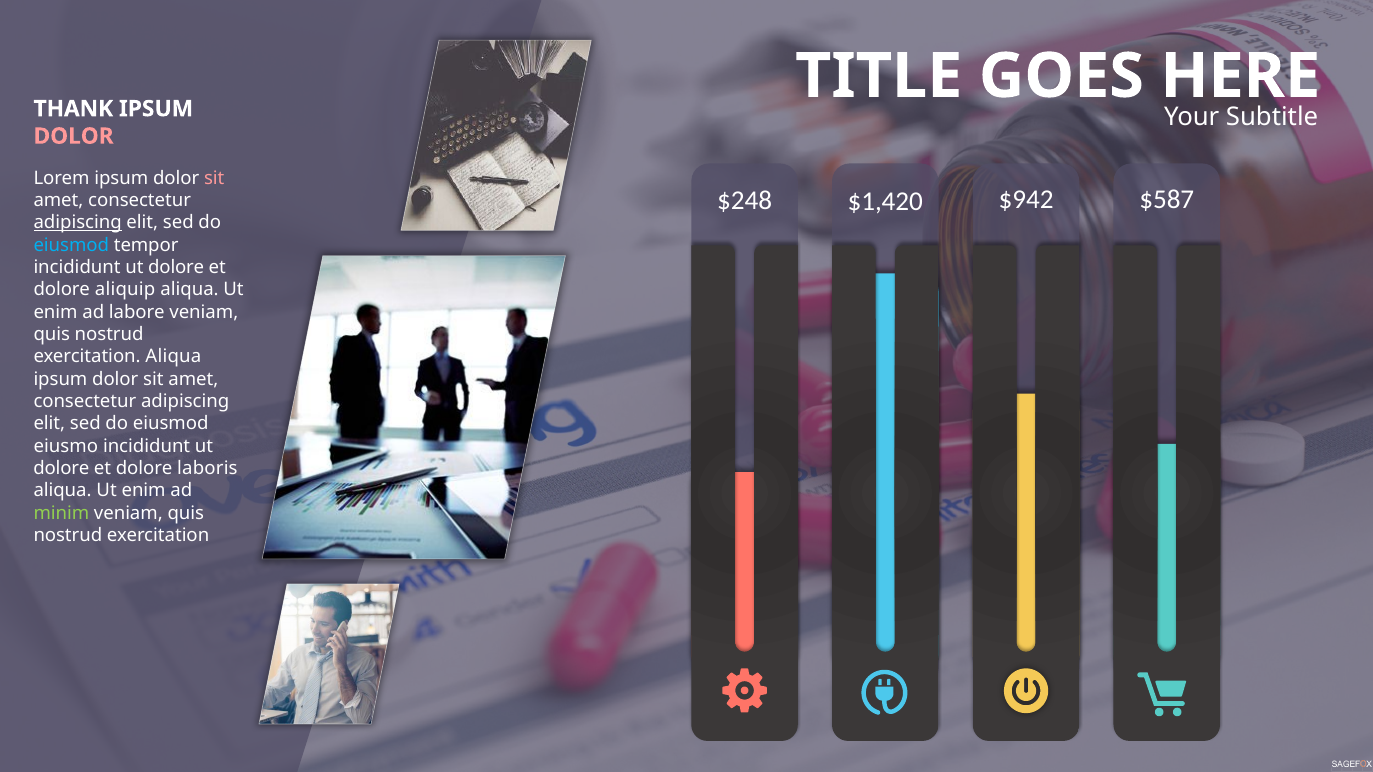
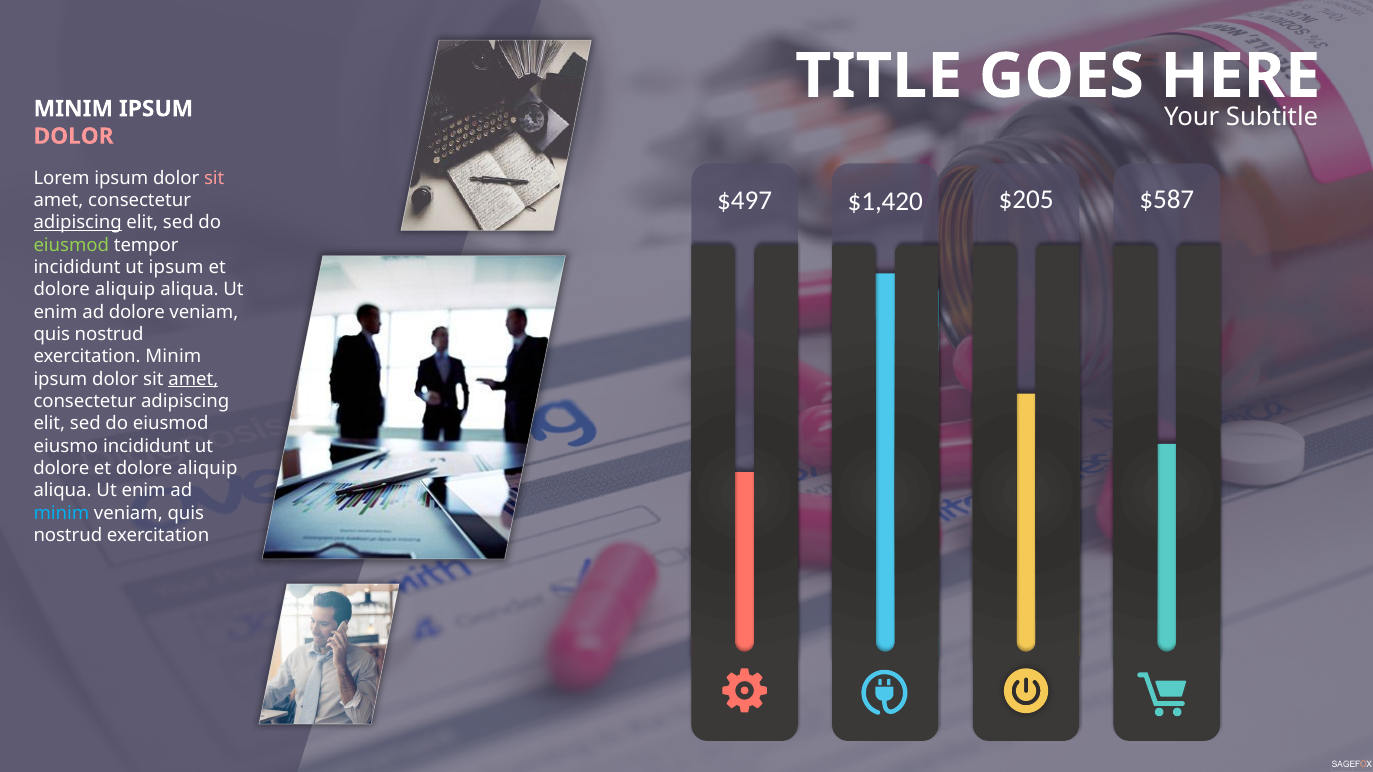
THANK at (73, 109): THANK -> MINIM
$248: $248 -> $497
$942: $942 -> $205
eiusmod at (71, 245) colour: light blue -> light green
dolore at (176, 267): dolore -> ipsum
ad labore: labore -> dolore
exercitation Aliqua: Aliqua -> Minim
amet at (193, 379) underline: none -> present
laboris at (207, 468): laboris -> aliquip
minim at (61, 513) colour: light green -> light blue
